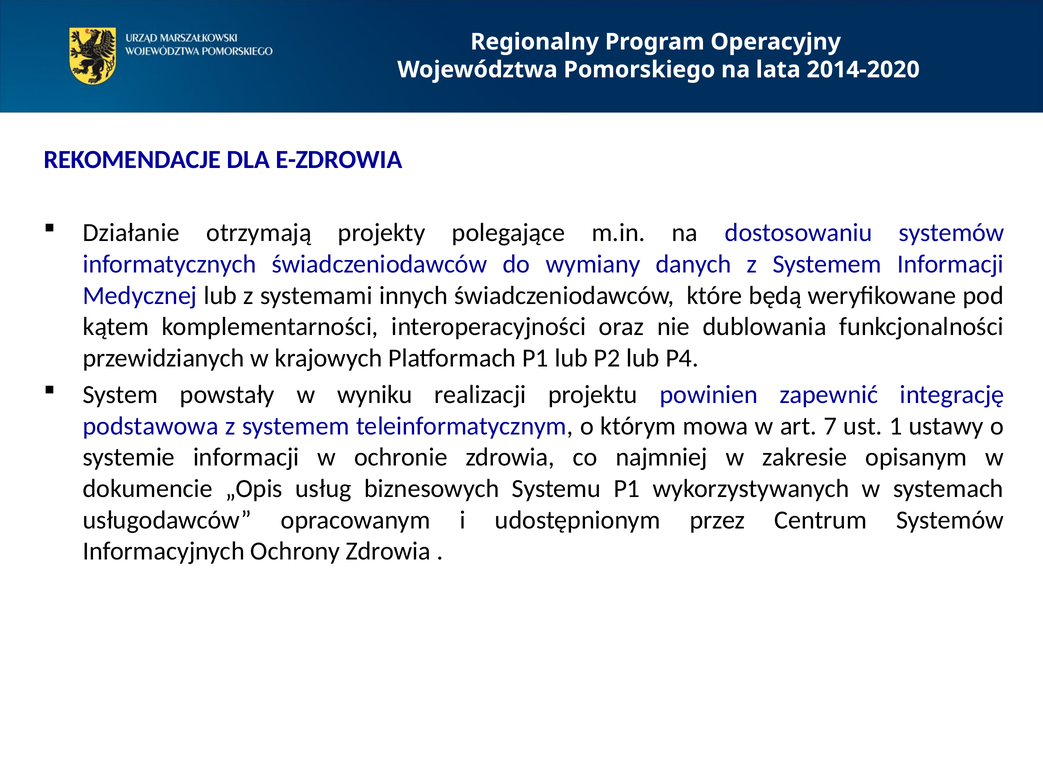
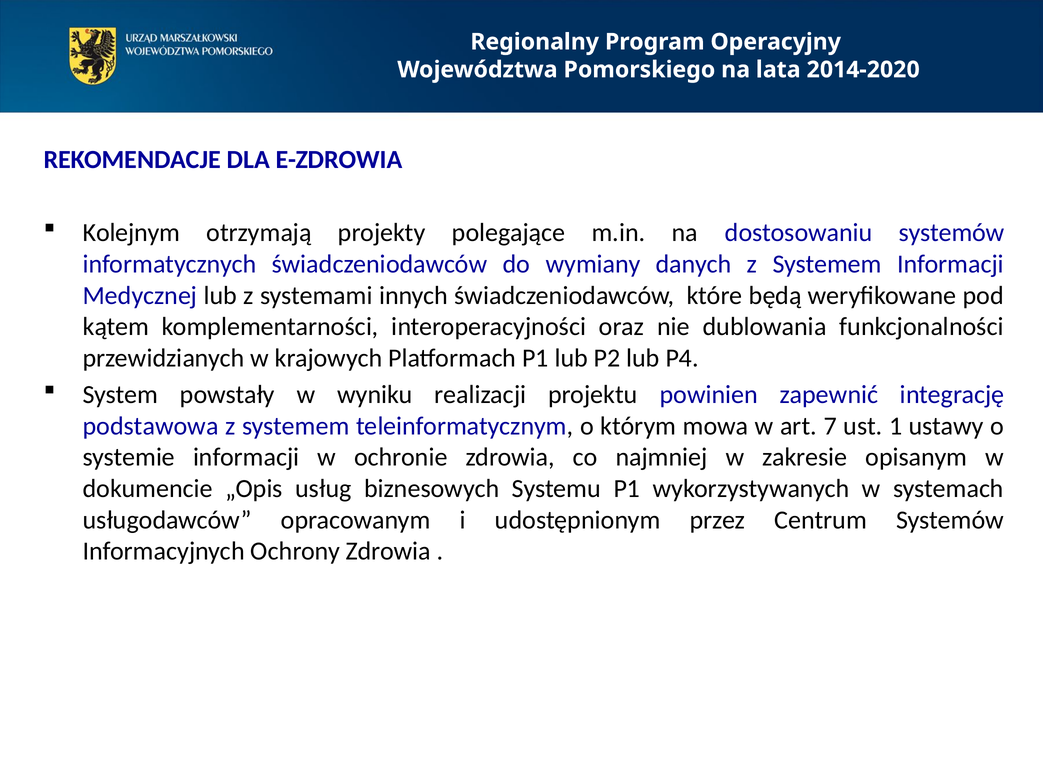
Działanie: Działanie -> Kolejnym
